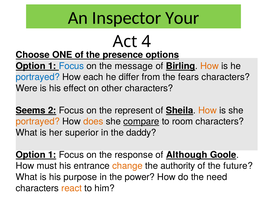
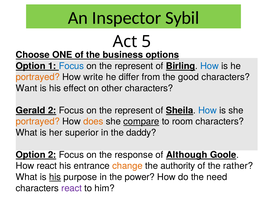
Your: Your -> Sybil
4: 4 -> 5
presence: presence -> business
message at (134, 66): message -> represent
How at (210, 66) colour: orange -> blue
portrayed at (38, 77) colour: blue -> orange
each: each -> write
fears: fears -> good
Were: Were -> Want
Seems: Seems -> Gerald
How at (208, 111) colour: orange -> blue
1 at (52, 155): 1 -> 2
How must: must -> react
future: future -> rather
his at (55, 177) underline: none -> present
react at (72, 188) colour: orange -> purple
